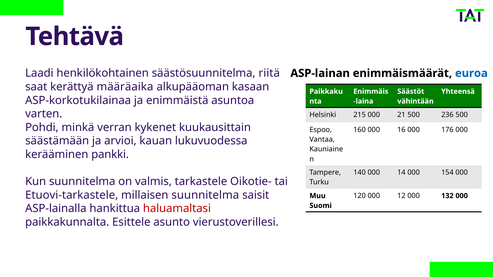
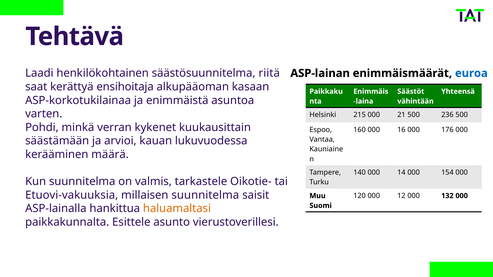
määräaika: määräaika -> ensihoitaja
pankki: pankki -> määrä
Etuovi-tarkastele: Etuovi-tarkastele -> Etuovi-vakuuksia
haluamaltasi colour: red -> orange
